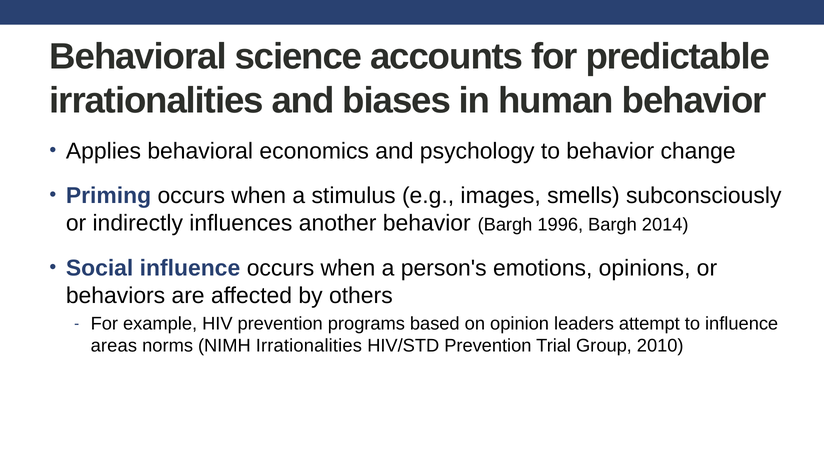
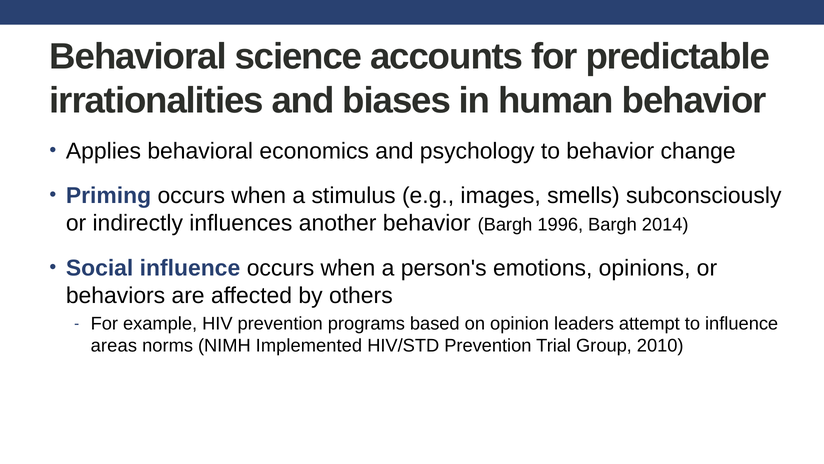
NIMH Irrationalities: Irrationalities -> Implemented
